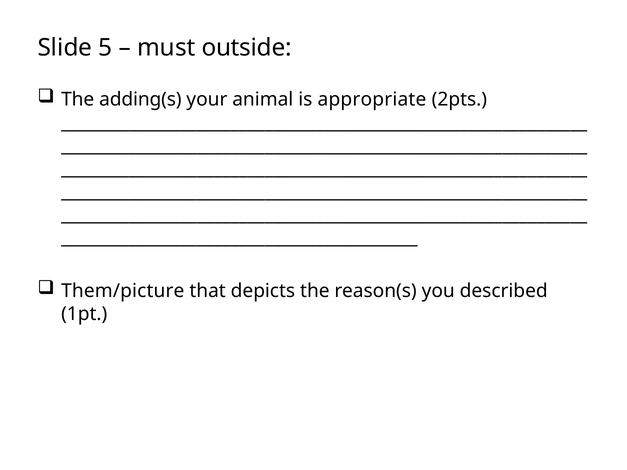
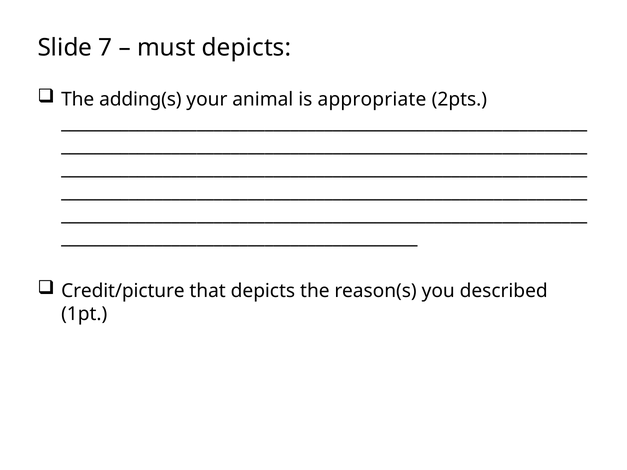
5: 5 -> 7
must outside: outside -> depicts
Them/picture: Them/picture -> Credit/picture
